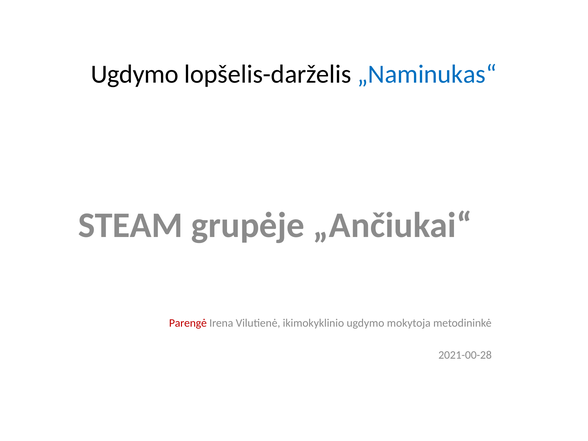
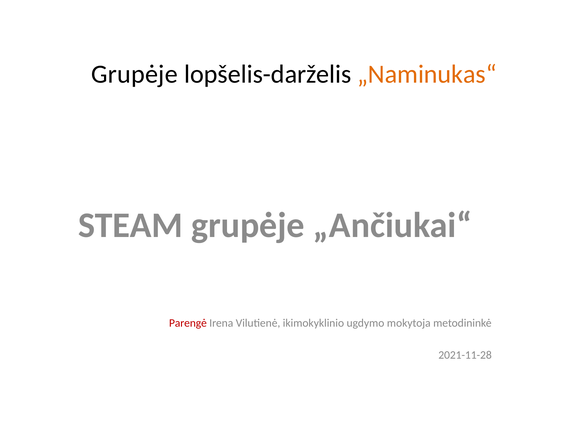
Ugdymo at (135, 74): Ugdymo -> Grupėje
„Naminukas“ colour: blue -> orange
2021-00-28: 2021-00-28 -> 2021-11-28
